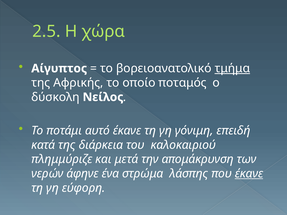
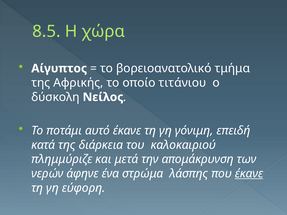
2.5: 2.5 -> 8.5
τμήμα underline: present -> none
ποταμός: ποταμός -> τιτάνιου
